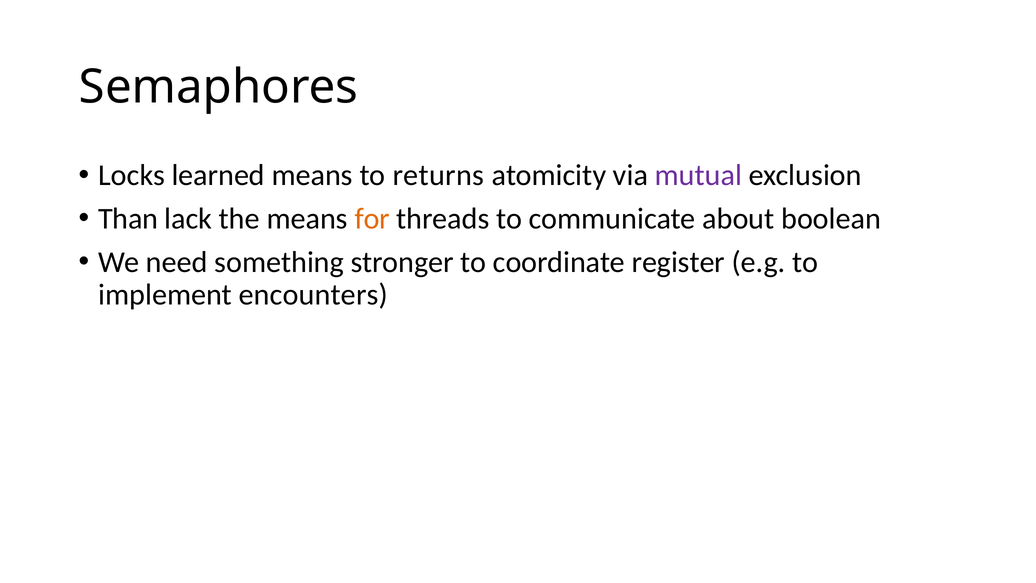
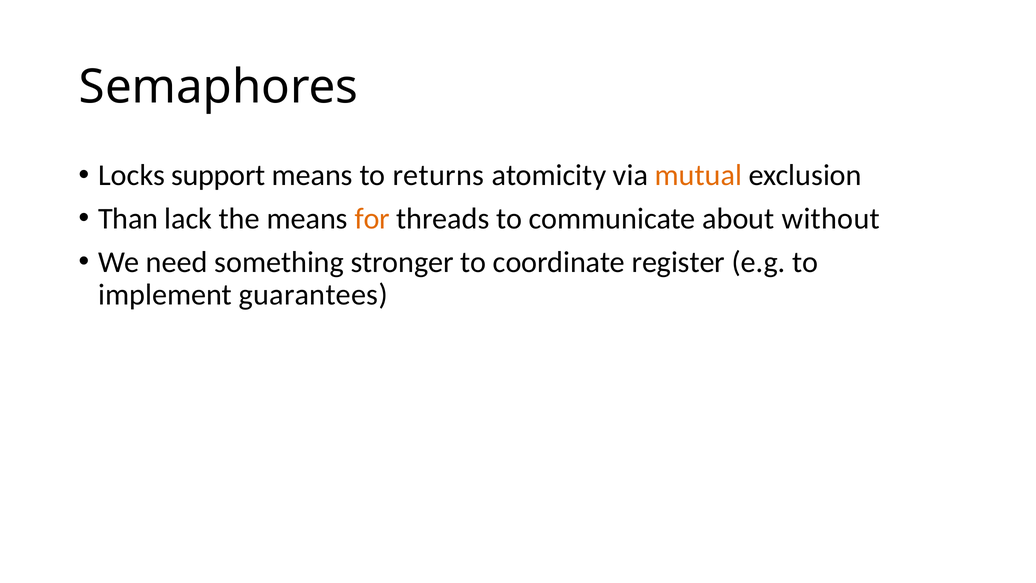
learned: learned -> support
mutual colour: purple -> orange
boolean: boolean -> without
encounters: encounters -> guarantees
